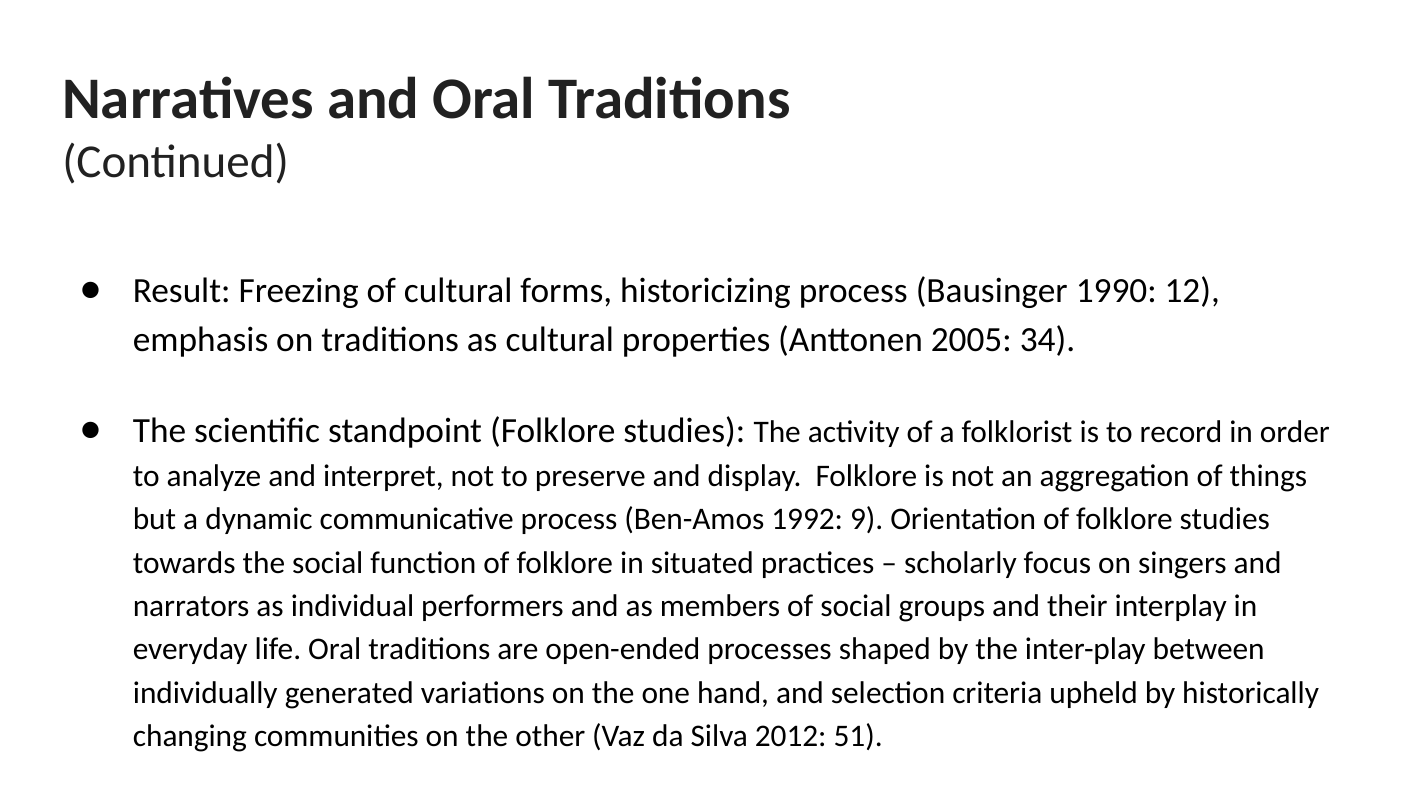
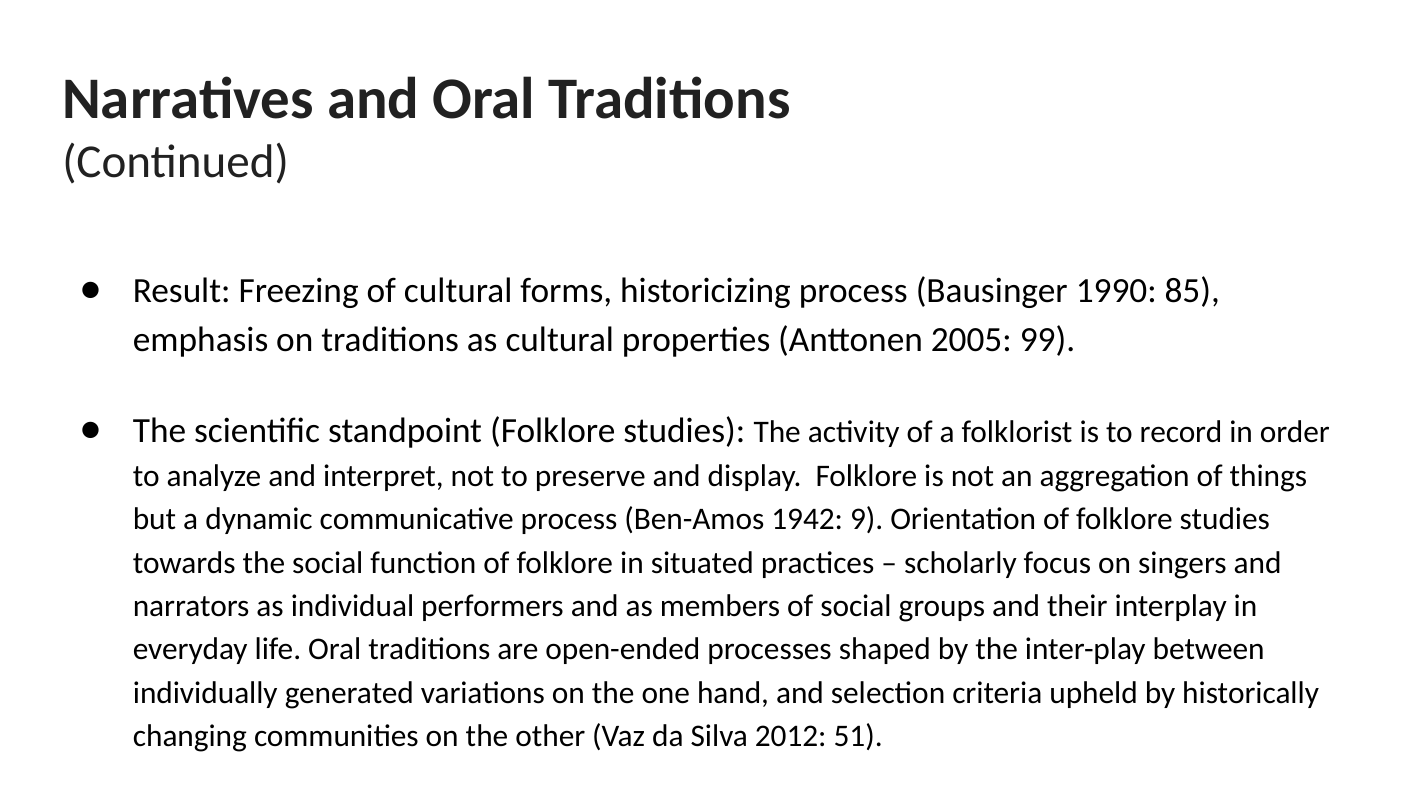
12: 12 -> 85
34: 34 -> 99
1992: 1992 -> 1942
